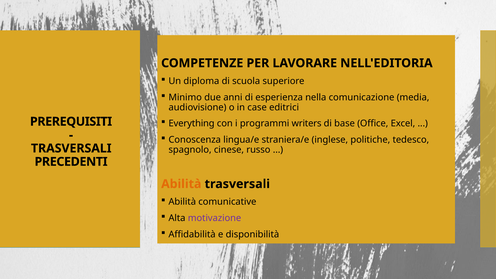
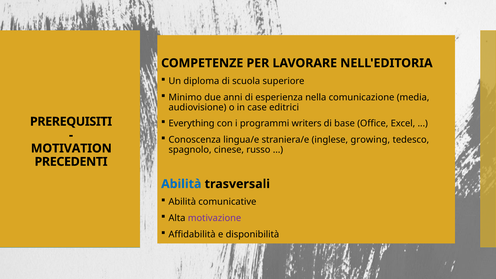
politiche: politiche -> growing
TRASVERSALI at (71, 148): TRASVERSALI -> MOTIVATION
Abilità at (181, 184) colour: orange -> blue
